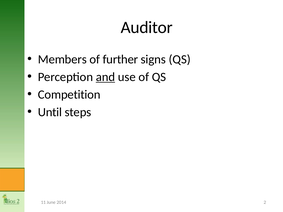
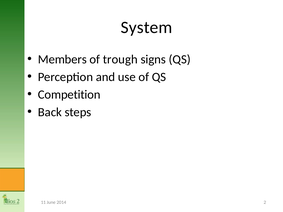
Auditor: Auditor -> System
further: further -> trough
and underline: present -> none
Until: Until -> Back
